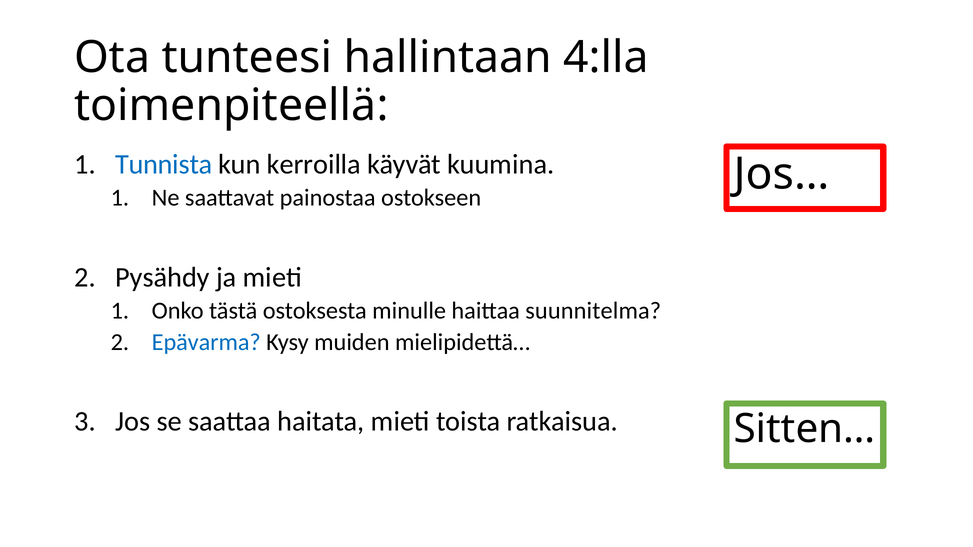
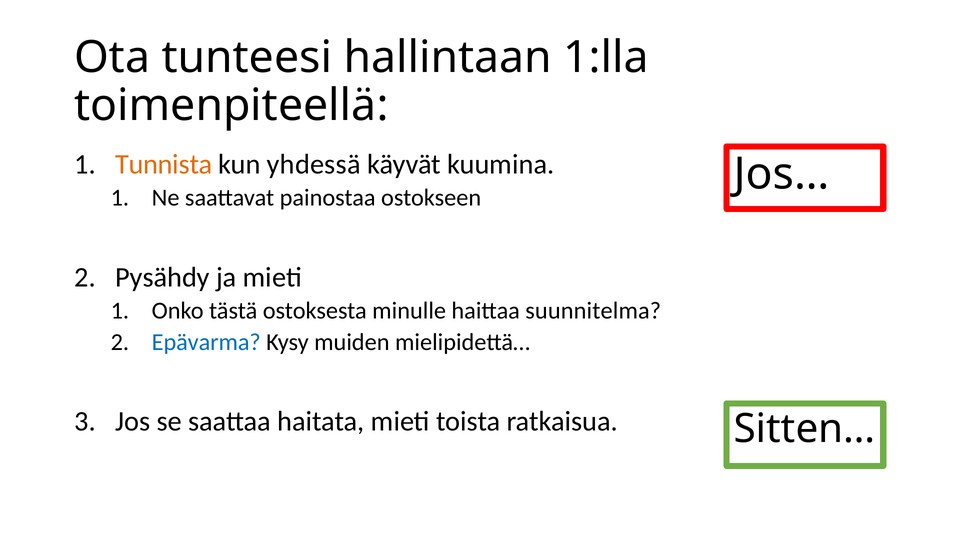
4:lla: 4:lla -> 1:lla
Tunnista colour: blue -> orange
kerroilla: kerroilla -> yhdessä
